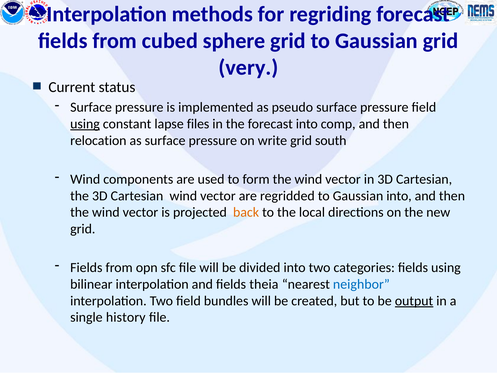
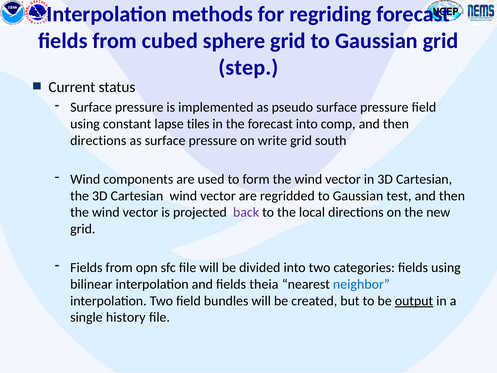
very: very -> step
using at (85, 124) underline: present -> none
files: files -> tiles
relocation at (98, 140): relocation -> directions
Gaussian into: into -> test
back colour: orange -> purple
